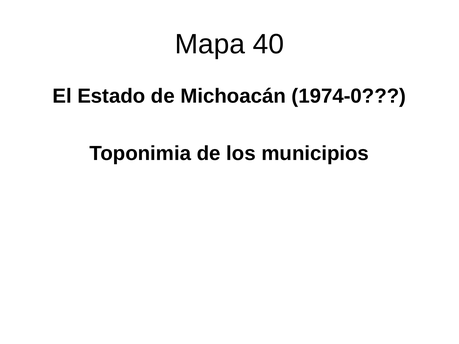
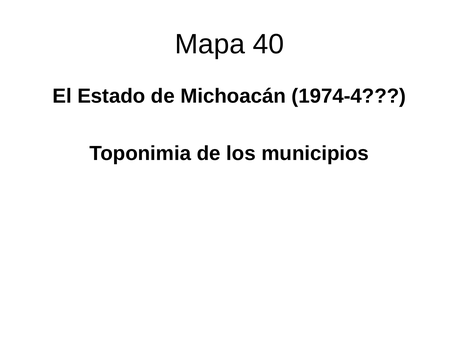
1974-0: 1974-0 -> 1974-4
